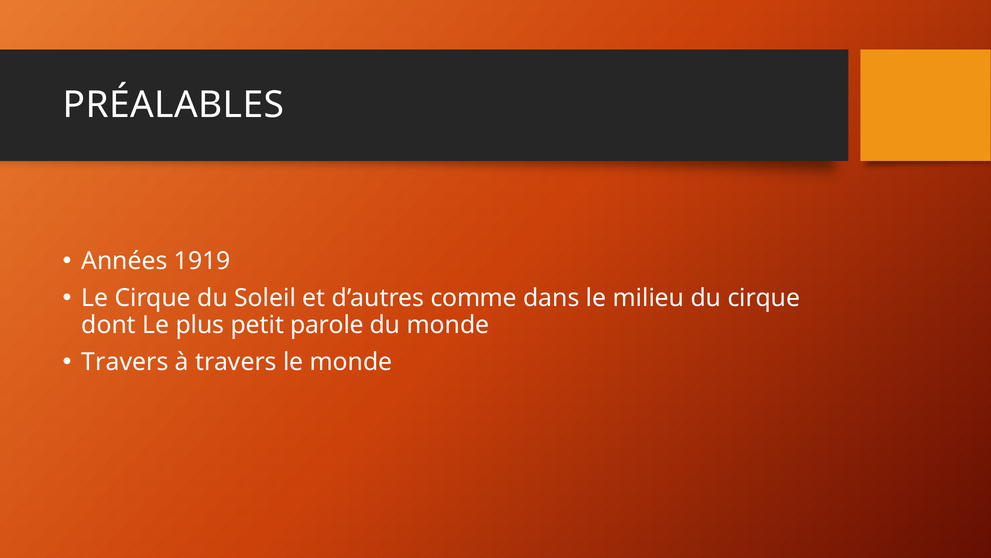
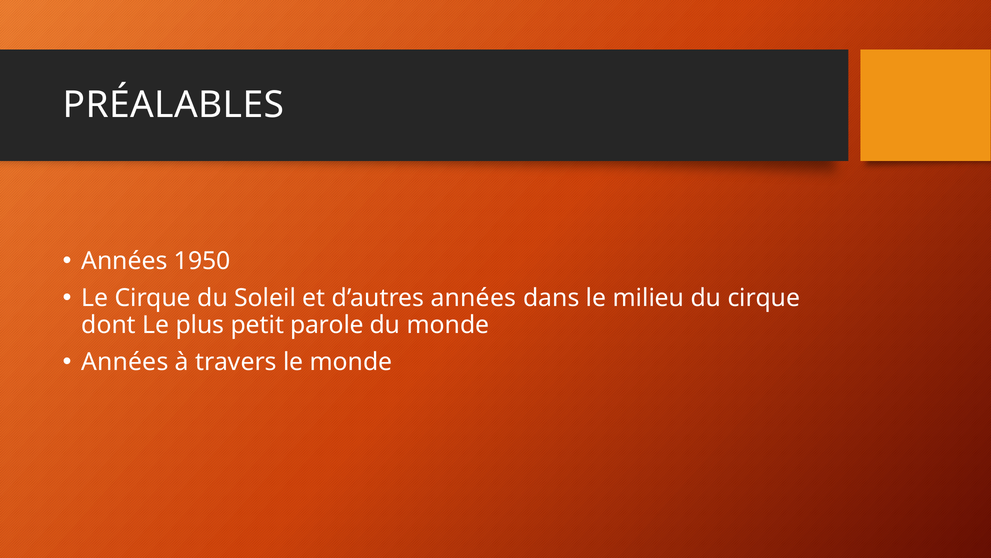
1919: 1919 -> 1950
d’autres comme: comme -> années
Travers at (125, 362): Travers -> Années
